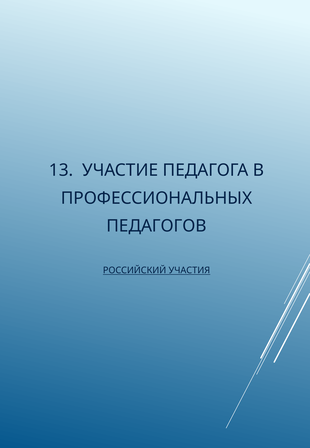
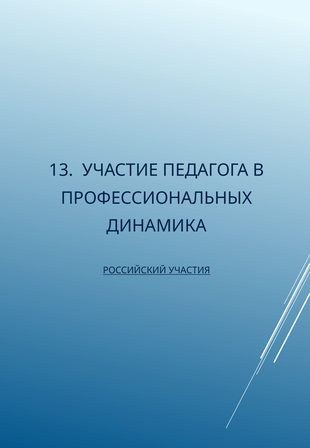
ПЕДАГОГОВ: ПЕДАГОГОВ -> ДИНАМИКА
